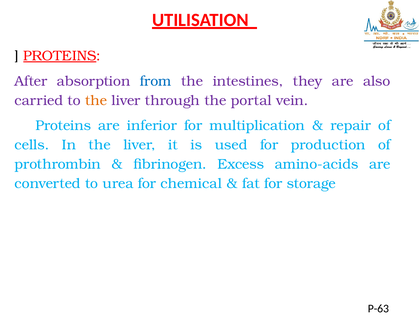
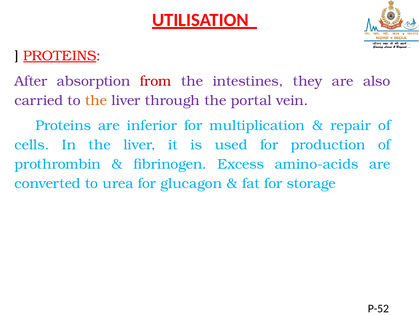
from colour: blue -> red
chemical: chemical -> glucagon
P-63: P-63 -> P-52
